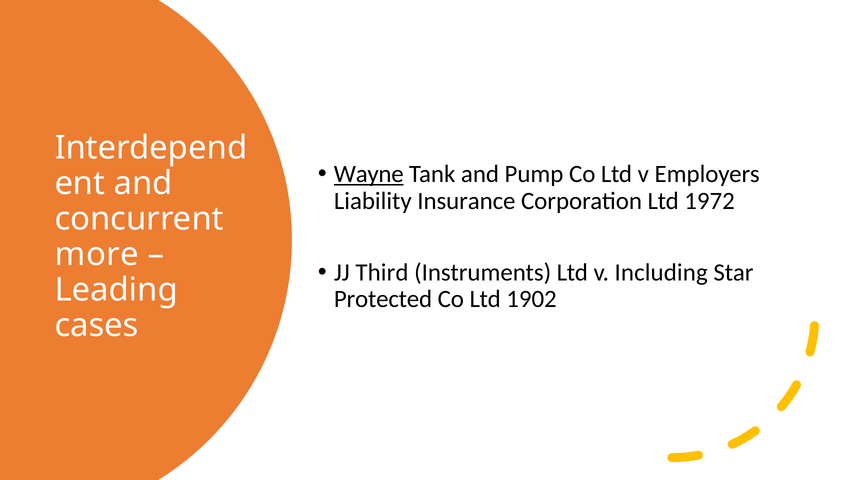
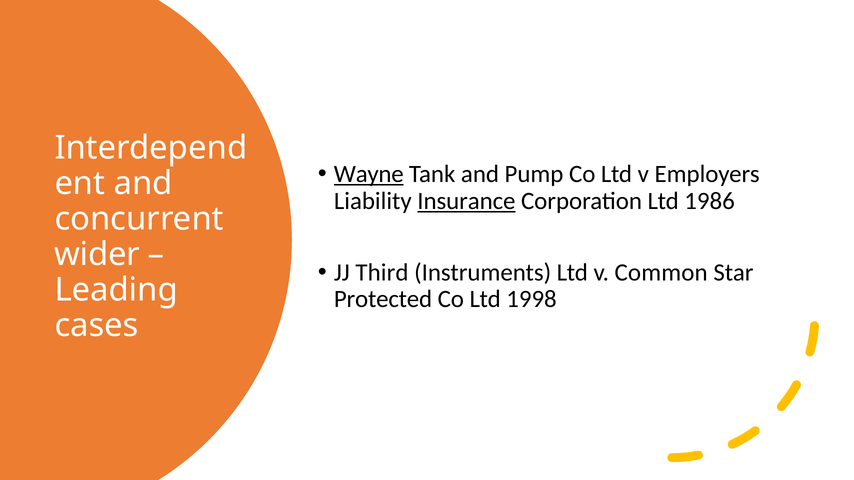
Insurance underline: none -> present
1972: 1972 -> 1986
more: more -> wider
Including: Including -> Common
1902: 1902 -> 1998
